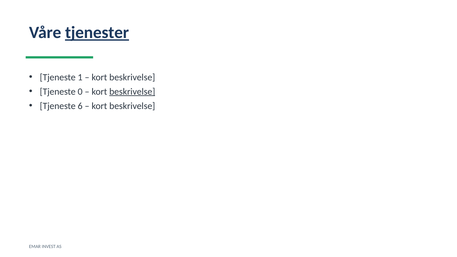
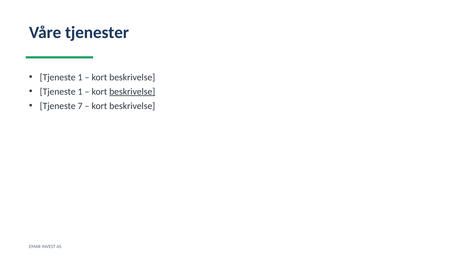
tjenester underline: present -> none
0 at (80, 92): 0 -> 1
6: 6 -> 7
